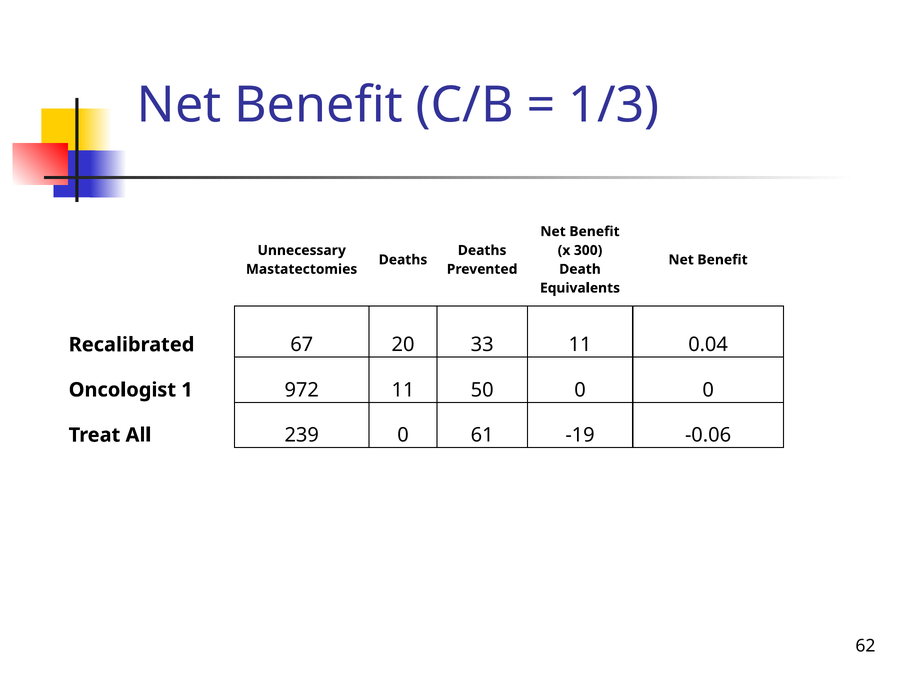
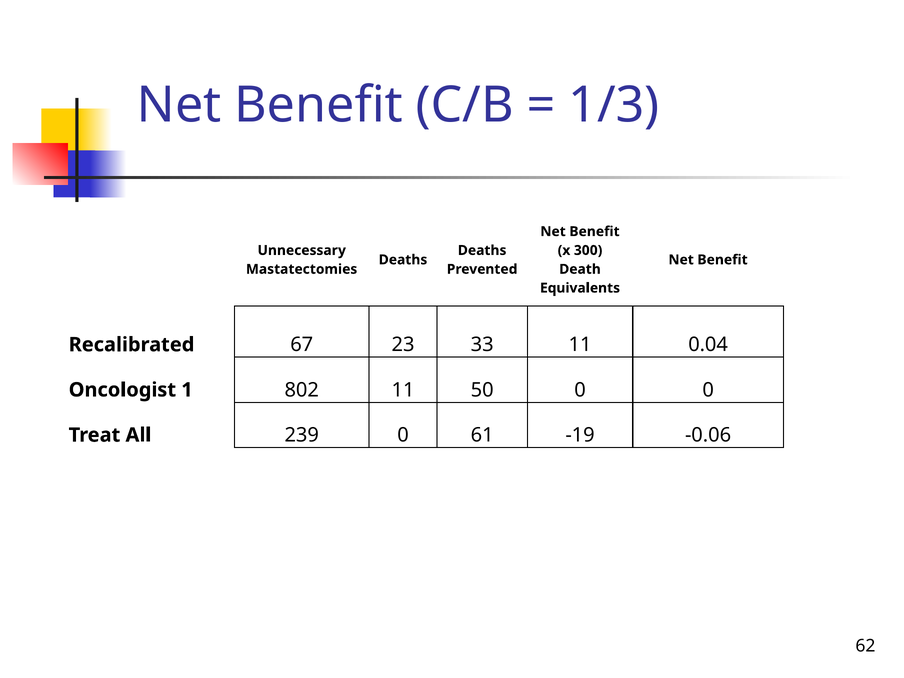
20: 20 -> 23
972: 972 -> 802
